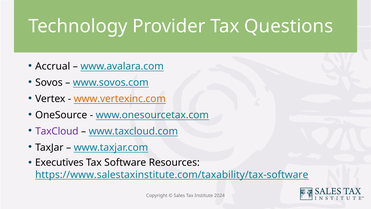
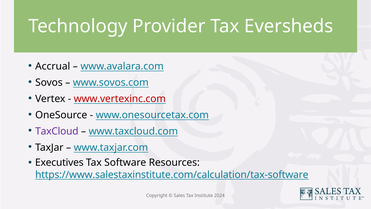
Questions: Questions -> Eversheds
www.vertexinc.com colour: orange -> red
https://www.salestaxinstitute.com/taxability/tax-software: https://www.salestaxinstitute.com/taxability/tax-software -> https://www.salestaxinstitute.com/calculation/tax-software
